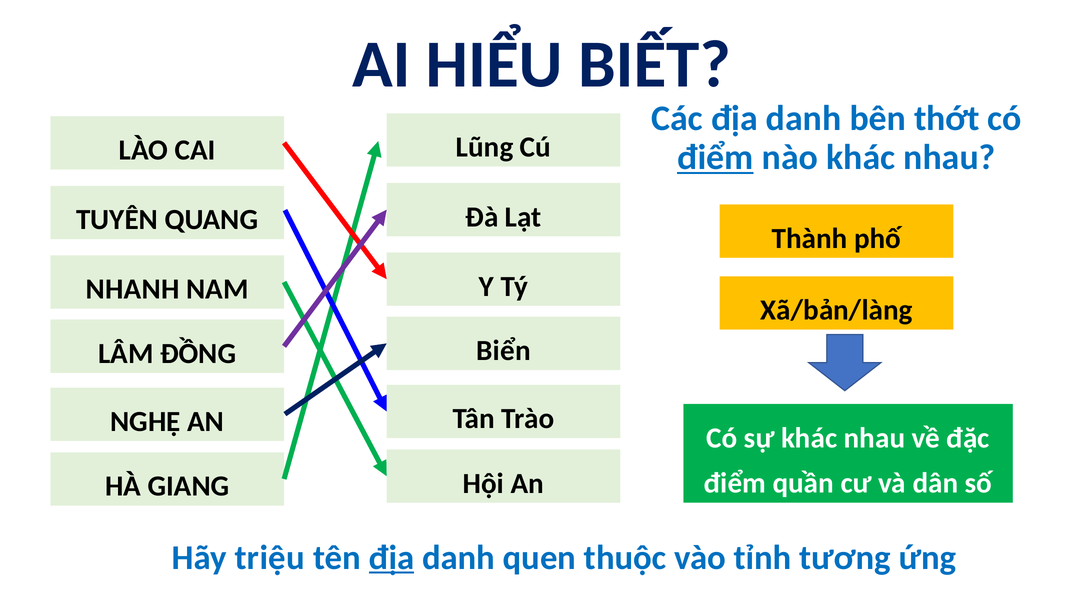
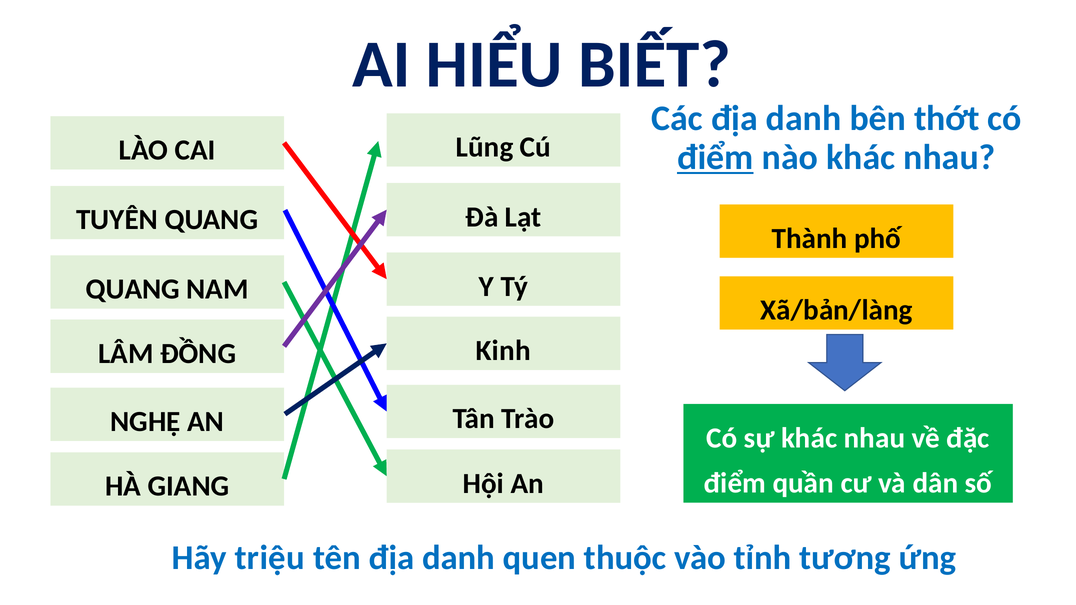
NHANH at (133, 289): NHANH -> QUANG
Biển: Biển -> Kinh
địa at (392, 558) underline: present -> none
